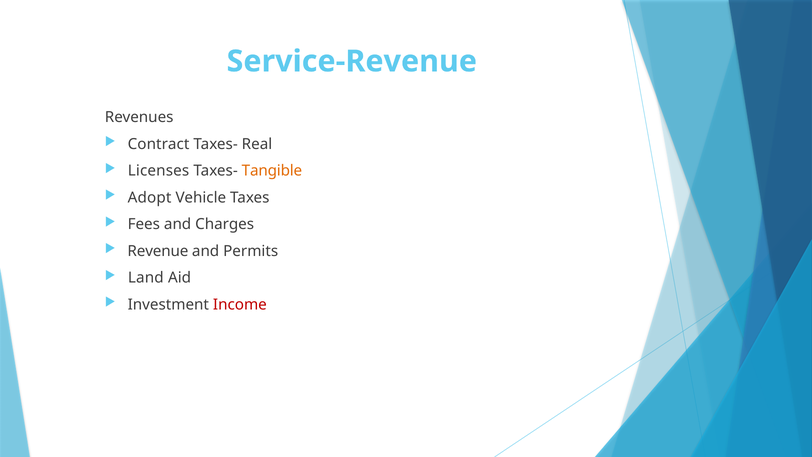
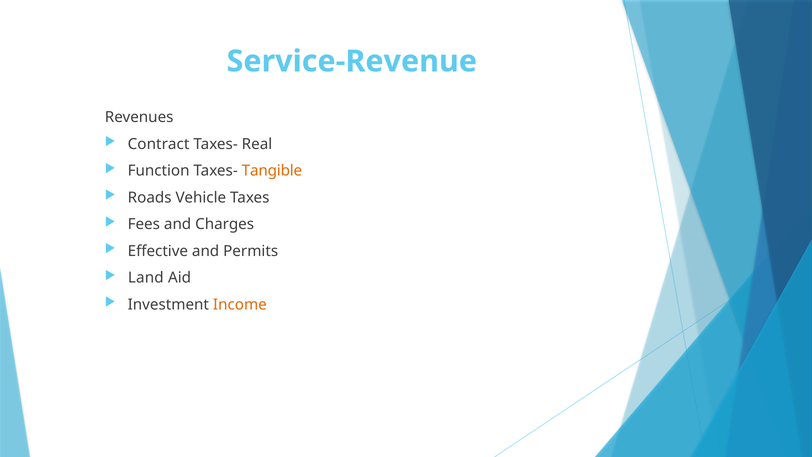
Licenses: Licenses -> Function
Adopt: Adopt -> Roads
Revenue: Revenue -> Effective
Income colour: red -> orange
